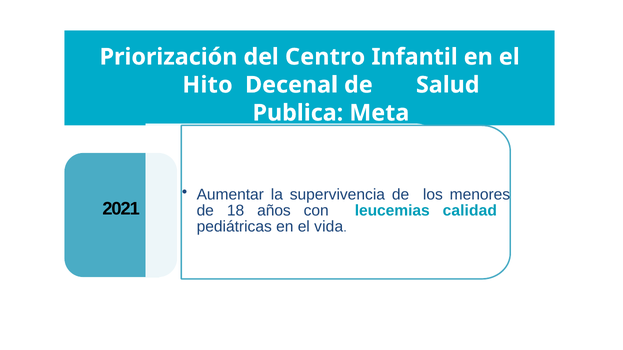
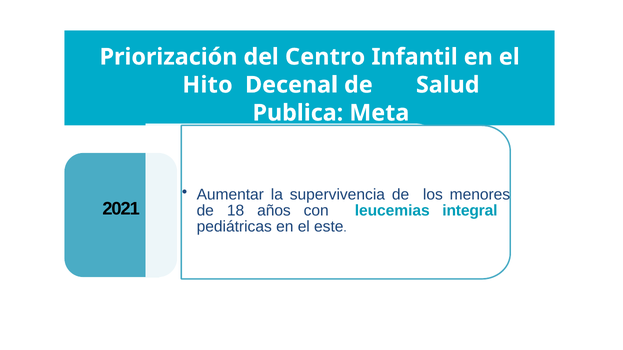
calidad: calidad -> integral
vida: vida -> este
